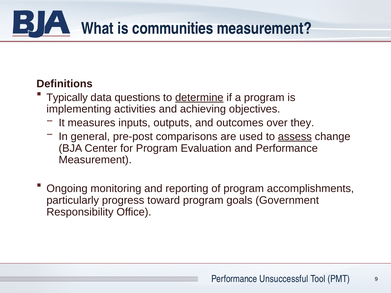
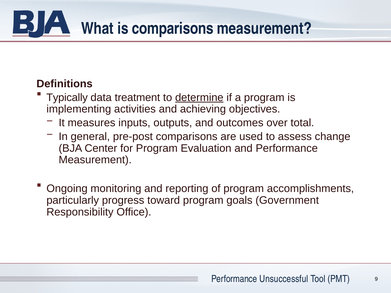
is communities: communities -> comparisons
questions: questions -> treatment
they: they -> total
assess underline: present -> none
